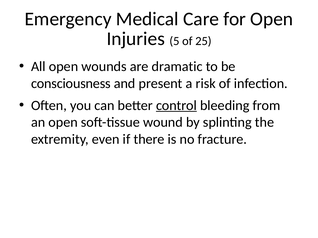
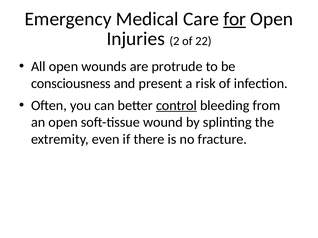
for underline: none -> present
5: 5 -> 2
25: 25 -> 22
dramatic: dramatic -> protrude
